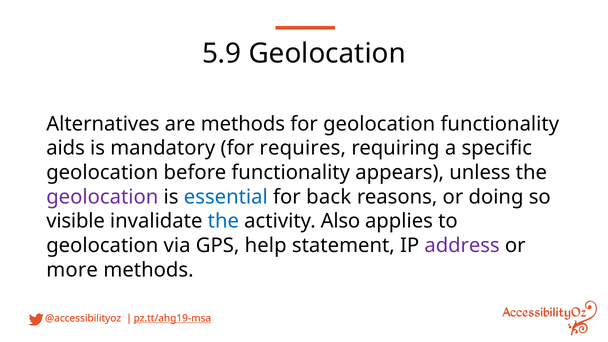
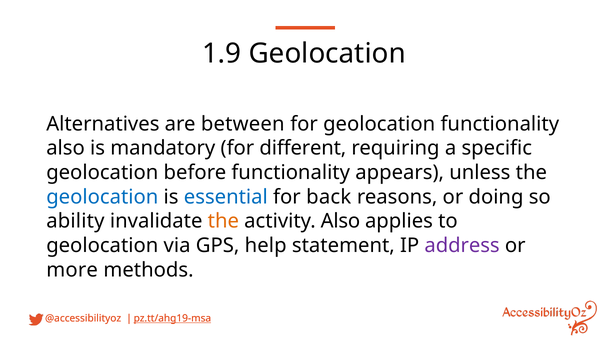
5.9: 5.9 -> 1.9
are methods: methods -> between
aids at (66, 148): aids -> also
requires: requires -> different
geolocation at (102, 197) colour: purple -> blue
visible: visible -> ability
the at (223, 221) colour: blue -> orange
